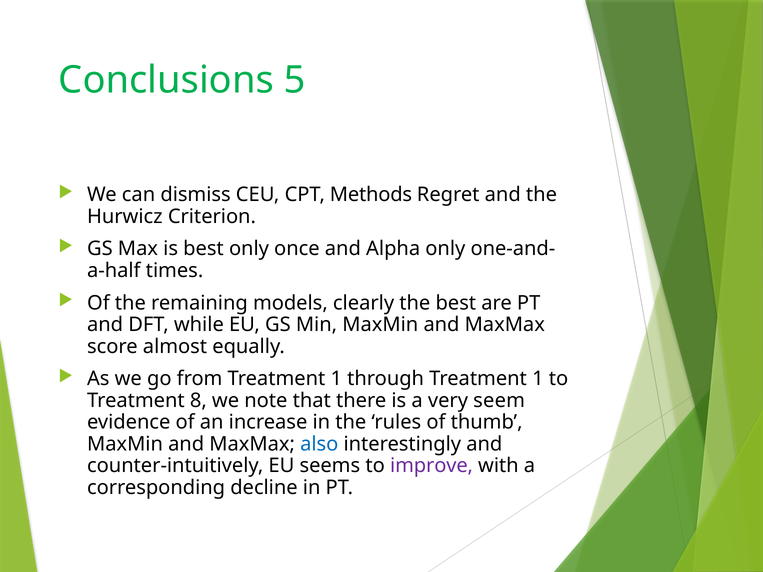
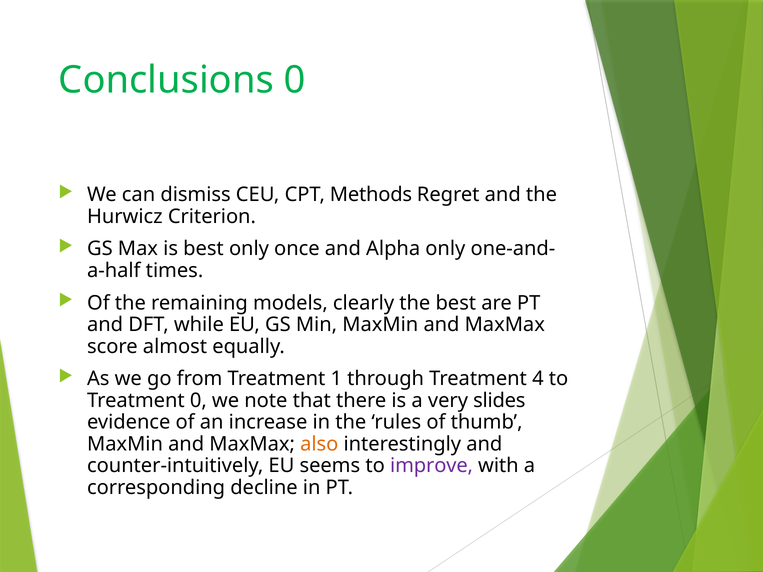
Conclusions 5: 5 -> 0
through Treatment 1: 1 -> 4
Treatment 8: 8 -> 0
seem: seem -> slides
also colour: blue -> orange
